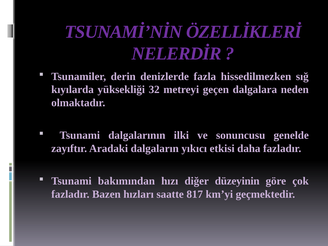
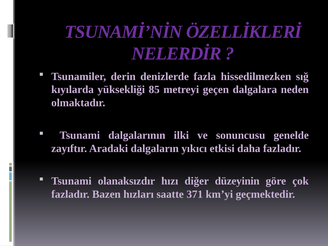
32: 32 -> 85
bakımından: bakımından -> olanaksızdır
817: 817 -> 371
